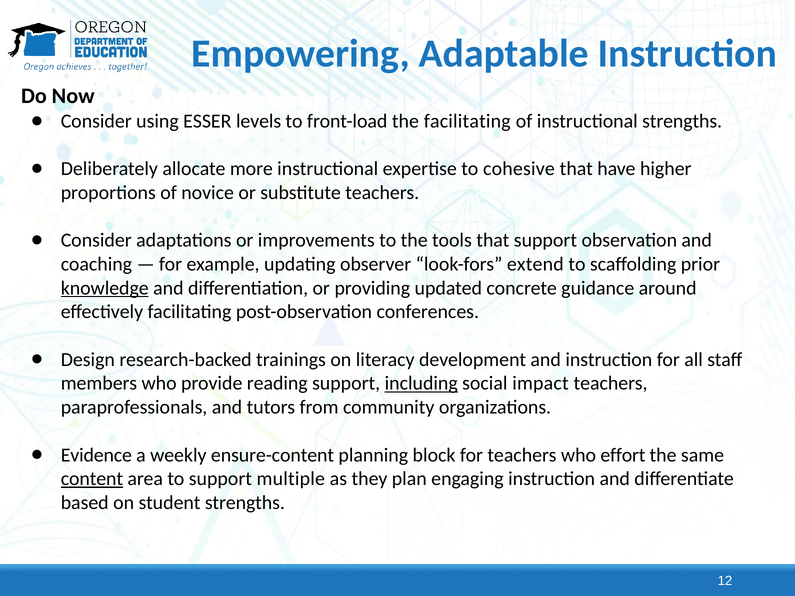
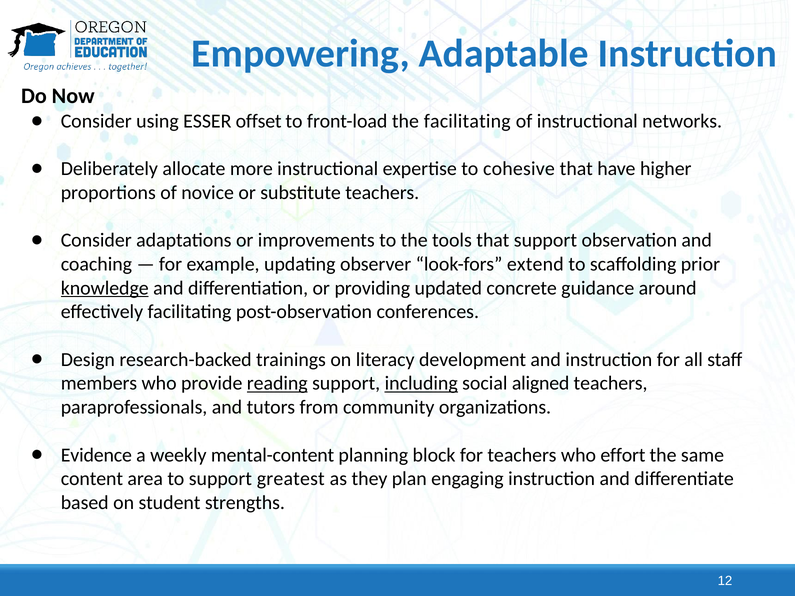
levels: levels -> offset
instructional strengths: strengths -> networks
reading underline: none -> present
impact: impact -> aligned
ensure-content: ensure-content -> mental-content
content underline: present -> none
multiple: multiple -> greatest
